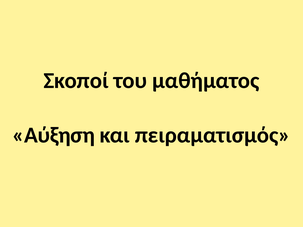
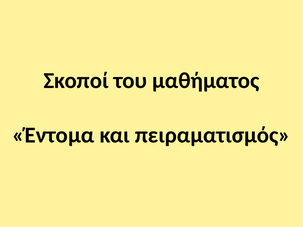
Αύξηση: Αύξηση -> Έντομα
